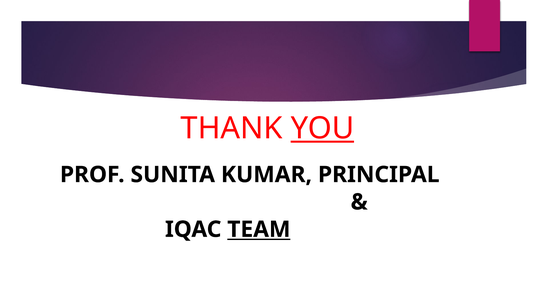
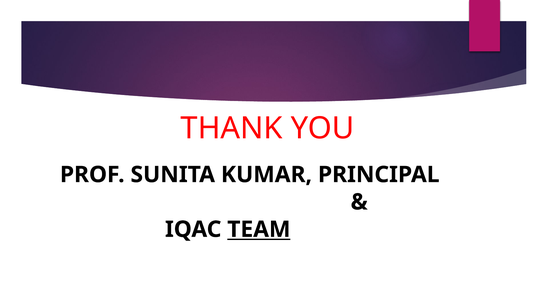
YOU underline: present -> none
